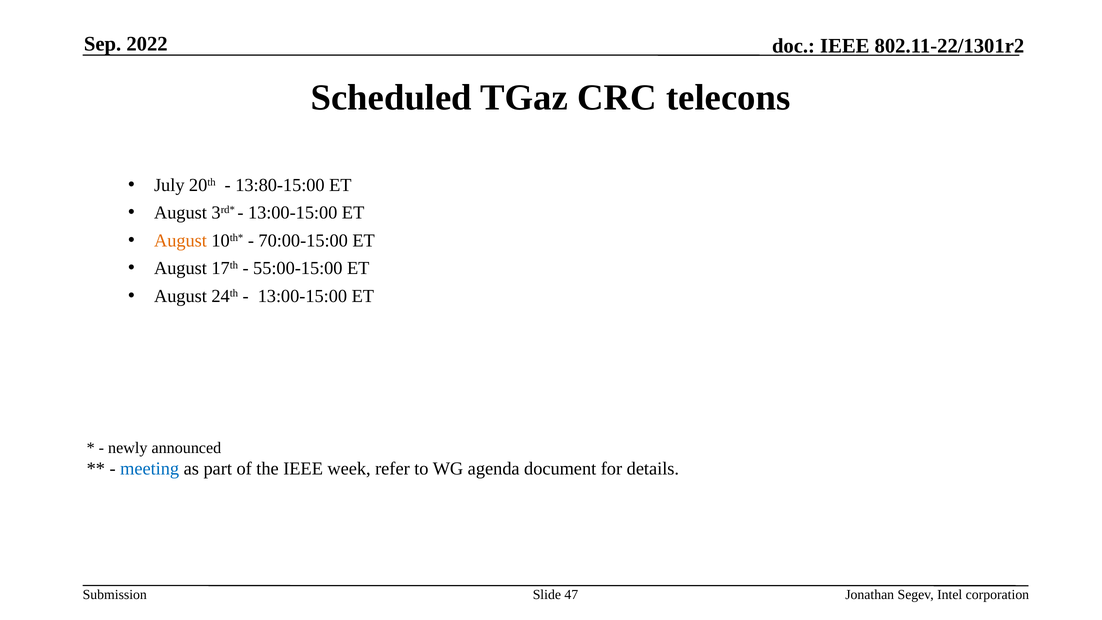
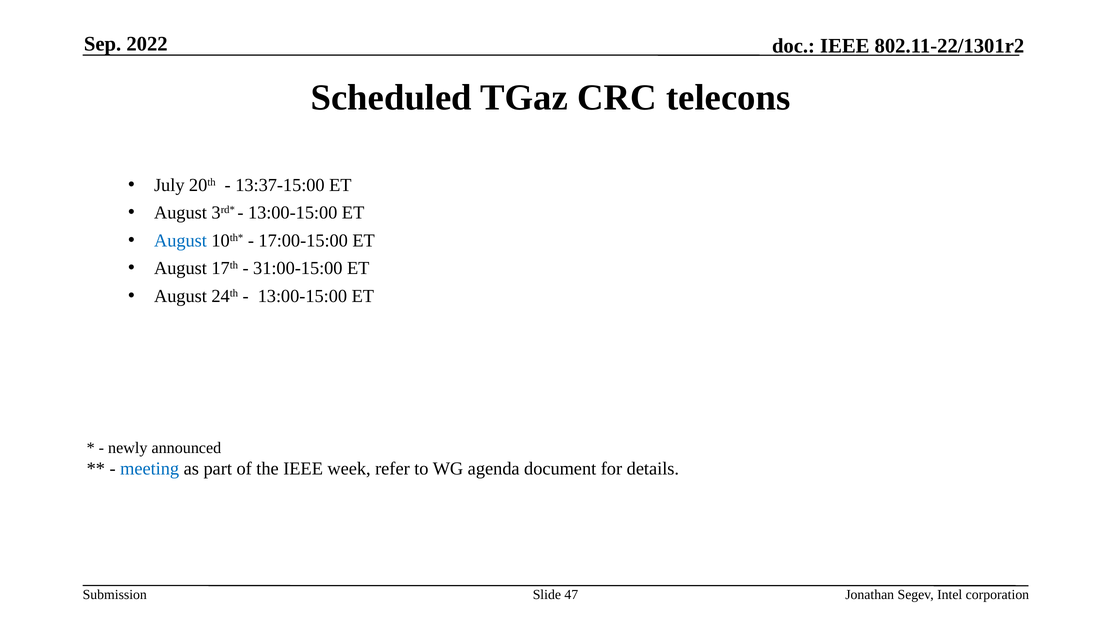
13:80-15:00: 13:80-15:00 -> 13:37-15:00
August at (180, 241) colour: orange -> blue
70:00-15:00: 70:00-15:00 -> 17:00-15:00
55:00-15:00: 55:00-15:00 -> 31:00-15:00
